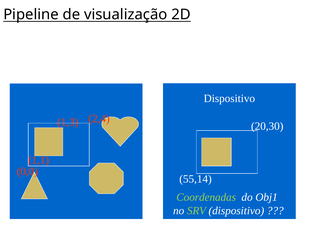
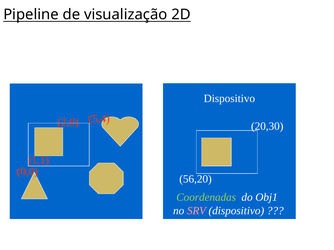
2,4: 2,4 -> 5,4
1,3: 1,3 -> 2,0
55,14: 55,14 -> 56,20
SRV colour: light green -> pink
